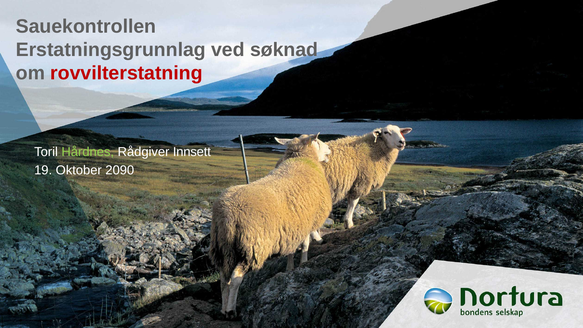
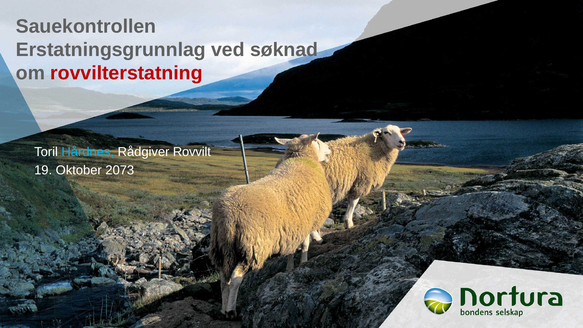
Hårdnes colour: light green -> light blue
Innsett: Innsett -> Rovvilt
2090: 2090 -> 2073
